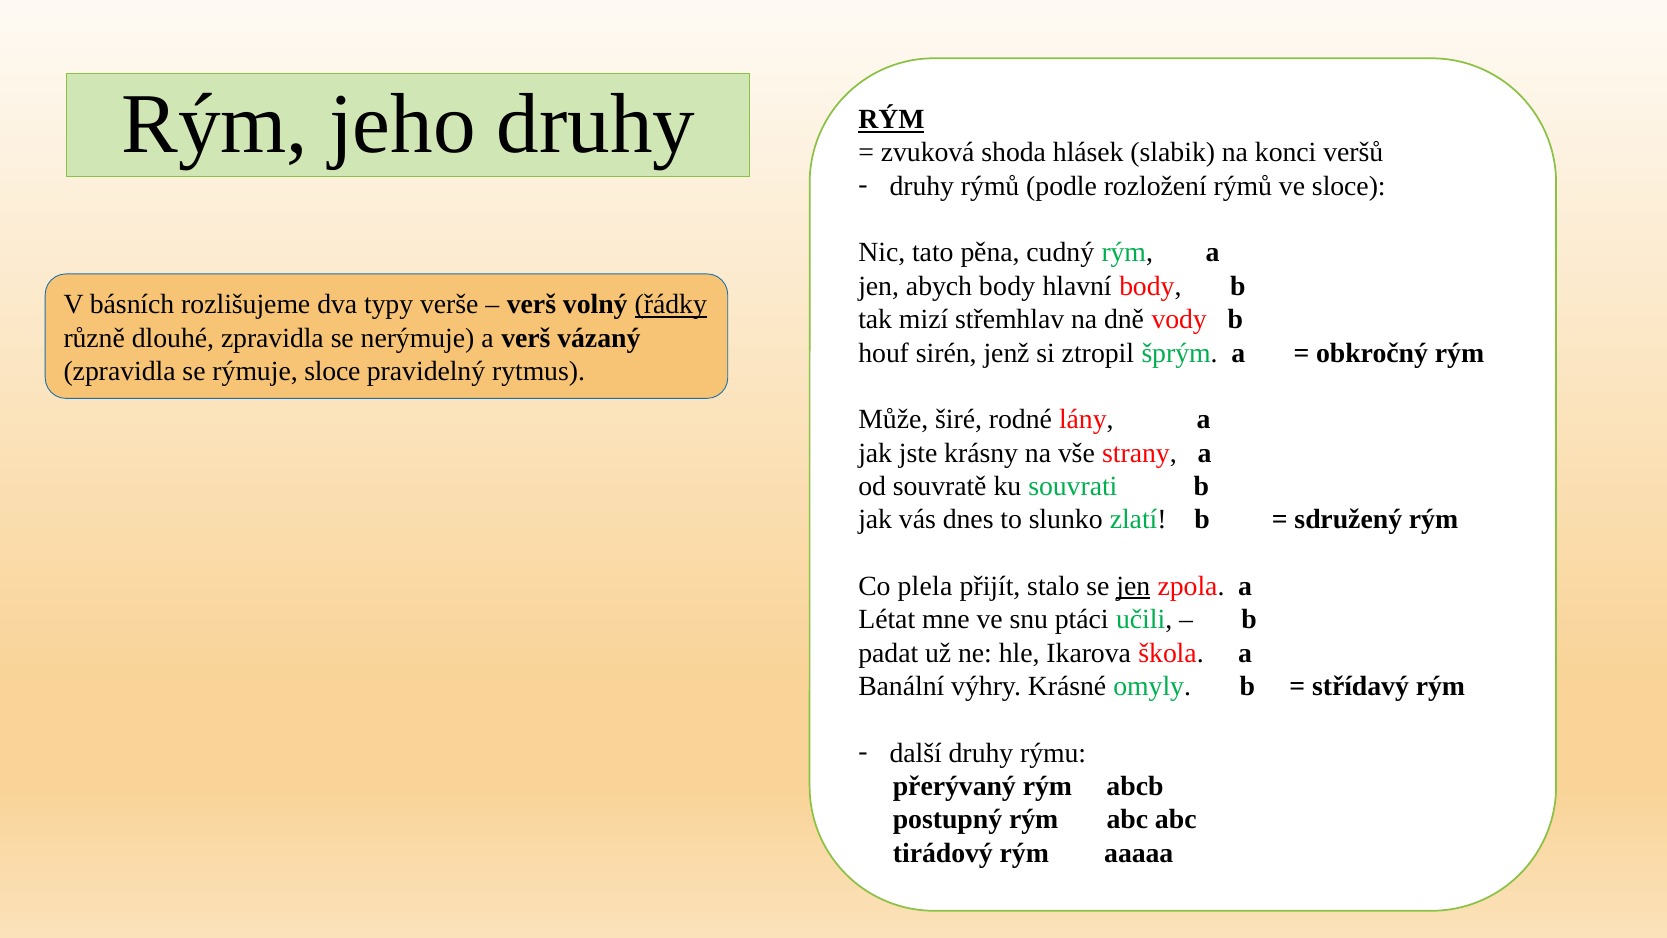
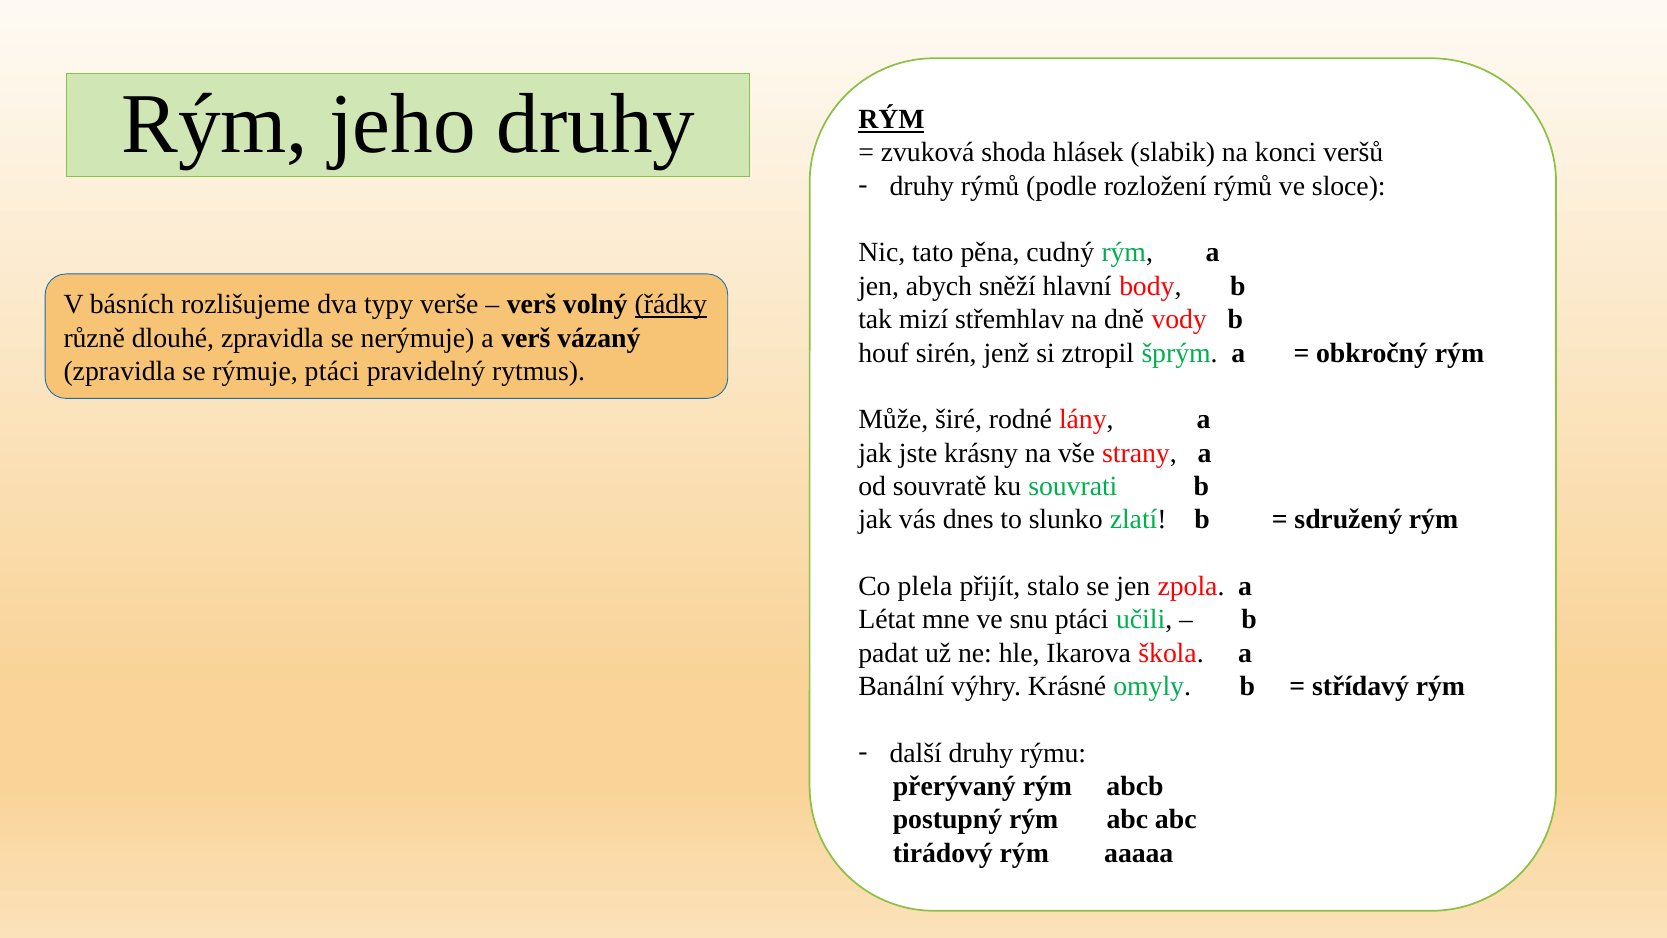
abych body: body -> sněží
rýmuje sloce: sloce -> ptáci
jen at (1133, 586) underline: present -> none
